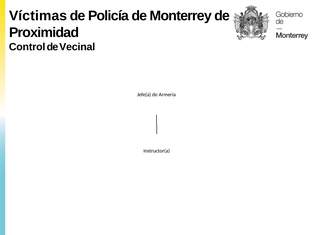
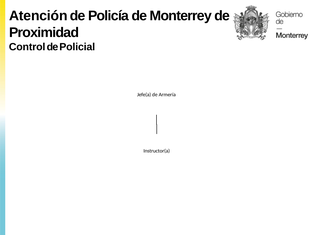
Víctimas: Víctimas -> Atención
Vecinal: Vecinal -> Policial
